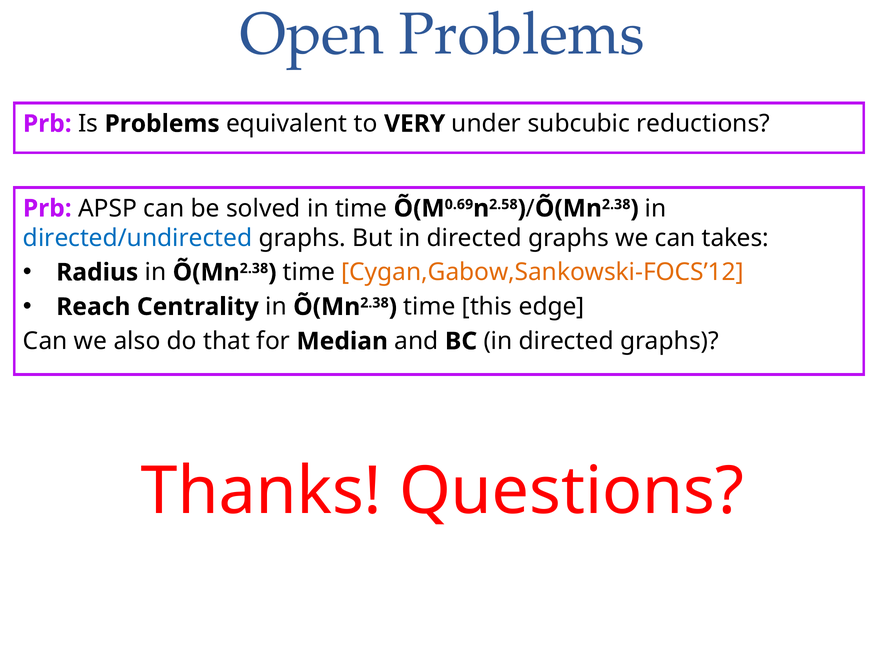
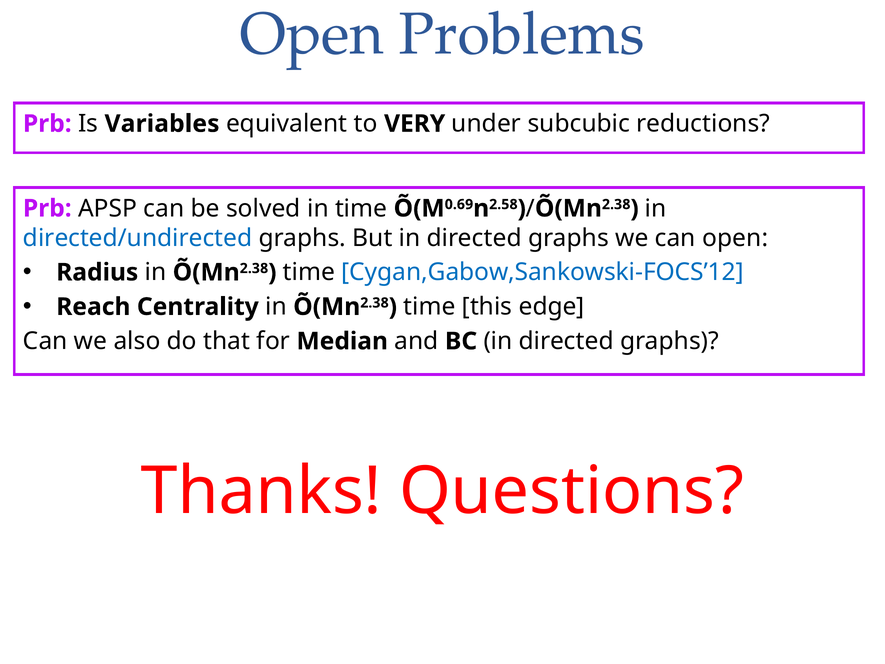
Is Problems: Problems -> Variables
can takes: takes -> open
Cygan,Gabow,Sankowski-FOCS’12 colour: orange -> blue
